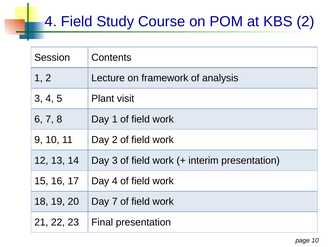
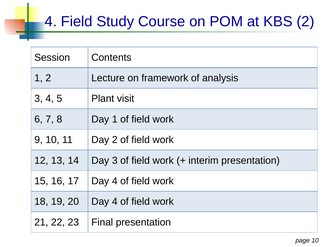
20 Day 7: 7 -> 4
